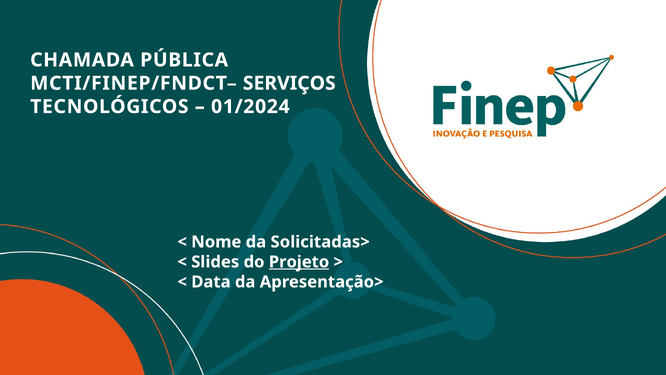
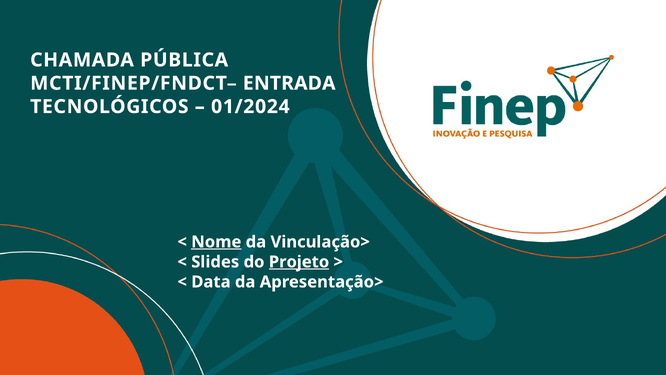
SERVIÇOS: SERVIÇOS -> ENTRADA
Nome underline: none -> present
Solicitadas>: Solicitadas> -> Vinculação>
